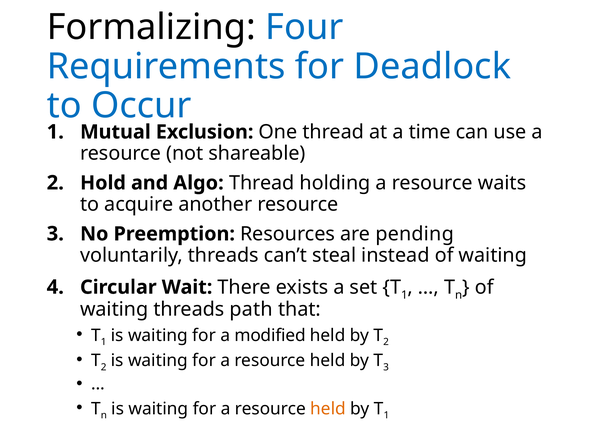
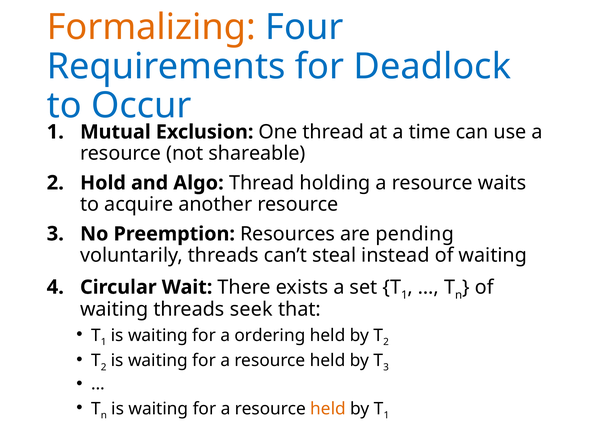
Formalizing colour: black -> orange
path: path -> seek
modified: modified -> ordering
